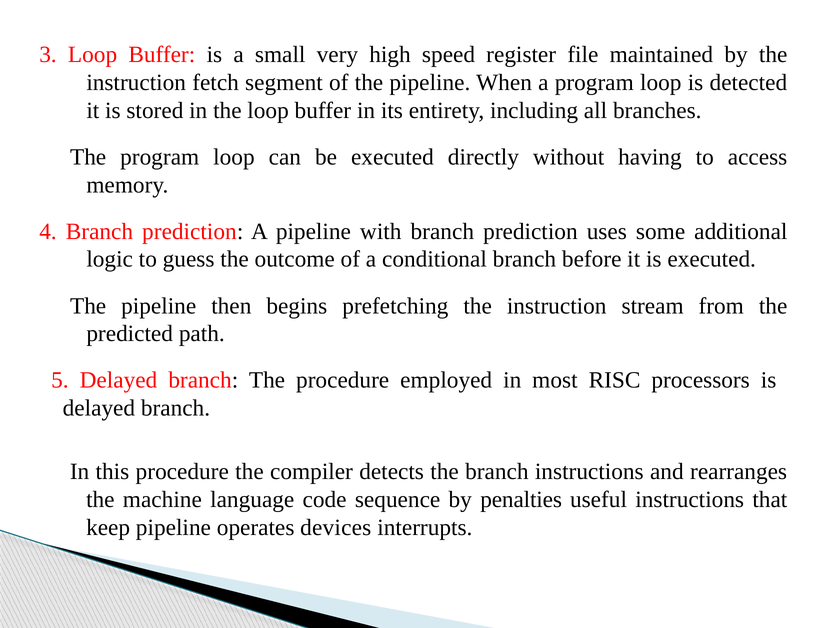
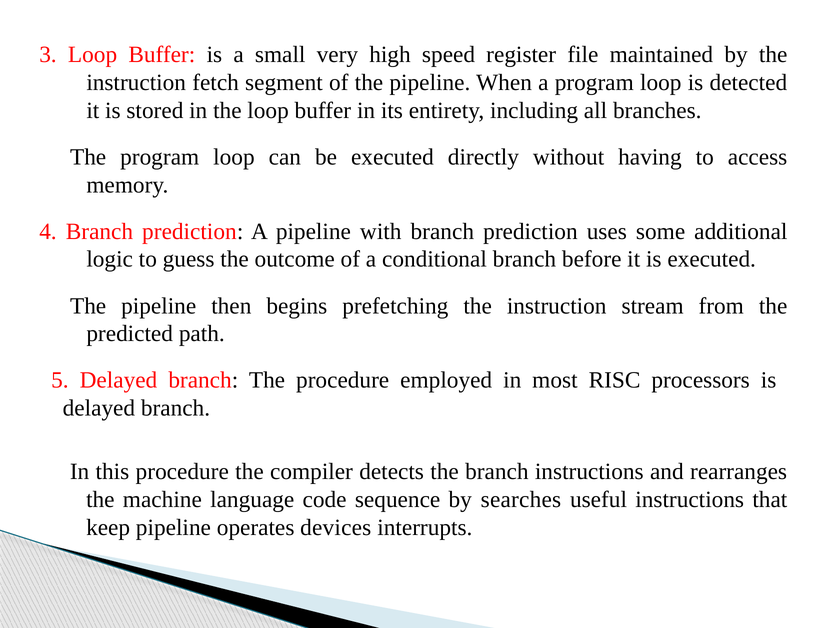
penalties: penalties -> searches
